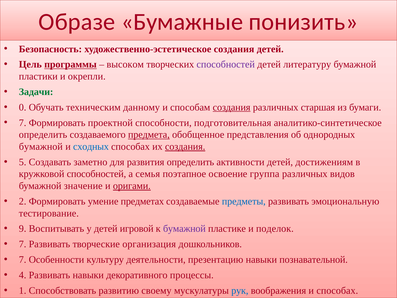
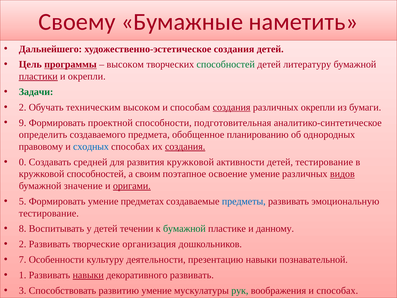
Образе: Образе -> Своему
понизить: понизить -> наметить
Безопасность: Безопасность -> Дальнейшего
способностей at (226, 64) colour: purple -> green
пластики underline: none -> present
0 at (23, 107): 0 -> 2
техническим данному: данному -> высоком
различных старшая: старшая -> окрепли
7 at (23, 123): 7 -> 9
предмета underline: present -> none
представления: представления -> планированию
бумажной at (41, 146): бумажной -> правовому
5: 5 -> 0
заметно: заметно -> средней
развития определить: определить -> кружковой
детей достижениям: достижениям -> тестирование
семья: семья -> своим
освоение группа: группа -> умение
видов underline: none -> present
2: 2 -> 5
9: 9 -> 8
игровой: игровой -> течении
бумажной at (184, 229) colour: purple -> green
поделок: поделок -> данному
7 at (23, 244): 7 -> 2
4: 4 -> 1
навыки at (88, 275) underline: none -> present
декоративного процессы: процессы -> развивать
1: 1 -> 3
развитию своему: своему -> умение
рук colour: blue -> green
